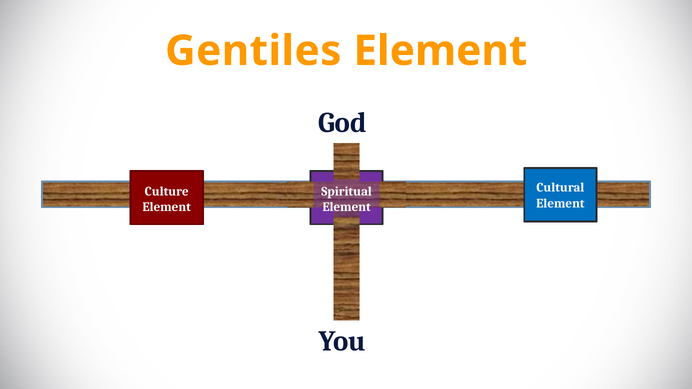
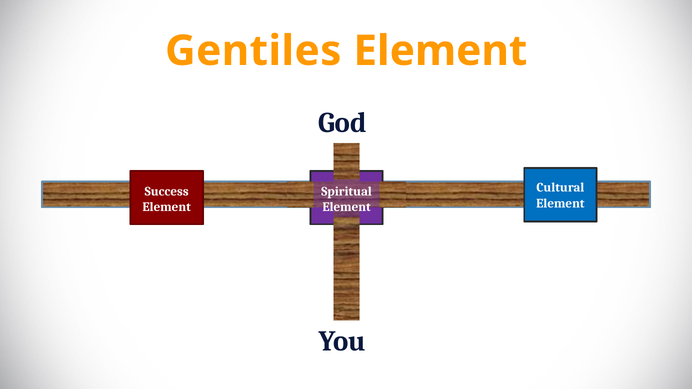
Culture: Culture -> Success
